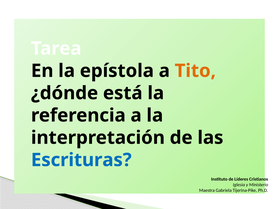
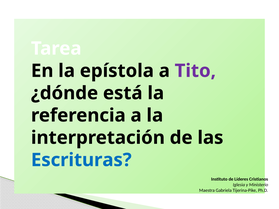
Tito colour: orange -> purple
